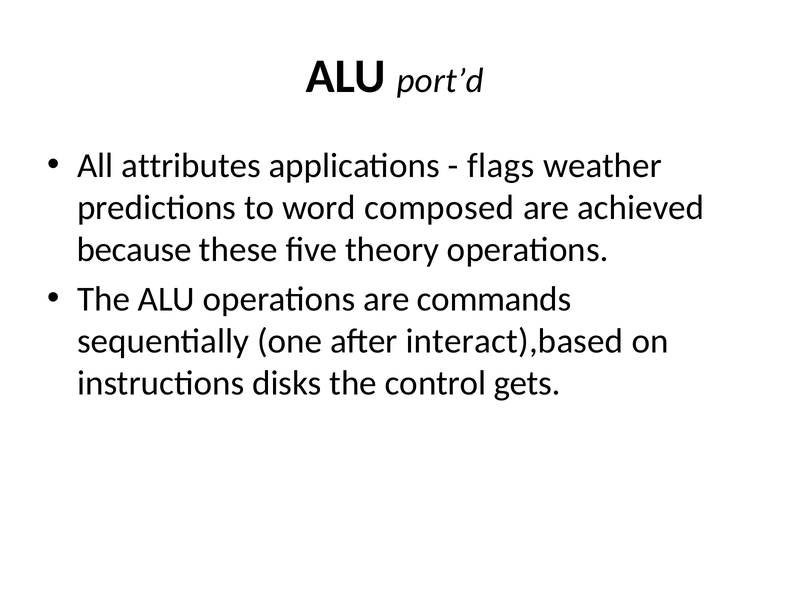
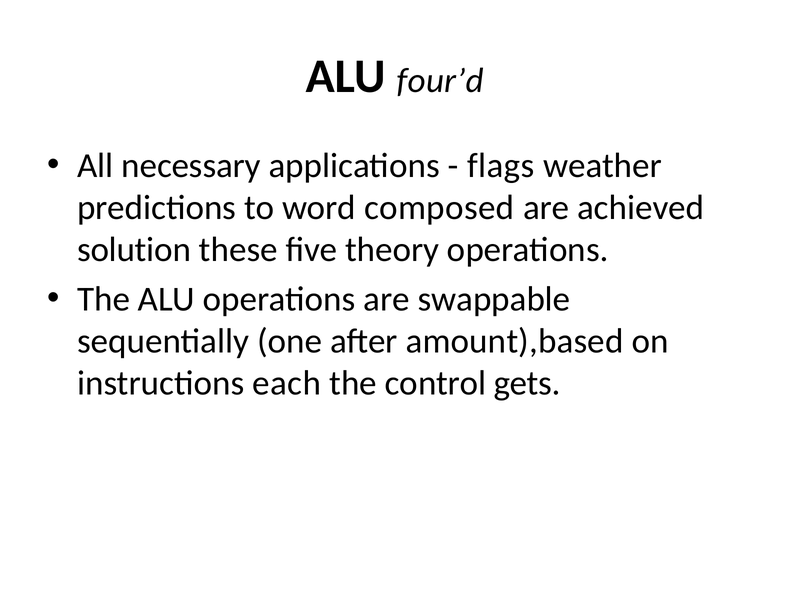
port’d: port’d -> four’d
attributes: attributes -> necessary
because: because -> solution
commands: commands -> swappable
interact),based: interact),based -> amount),based
disks: disks -> each
